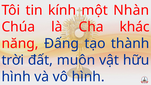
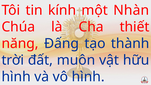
khác: khác -> thiết
